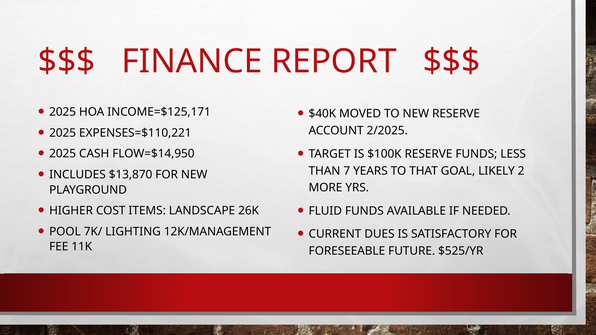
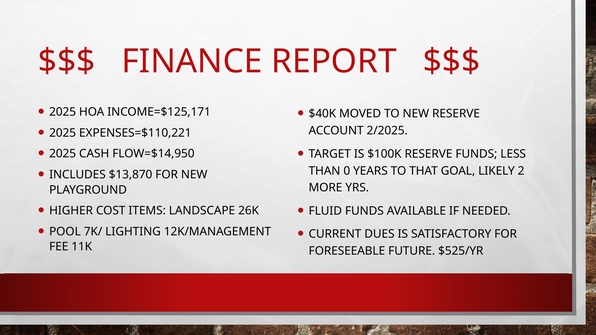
7: 7 -> 0
